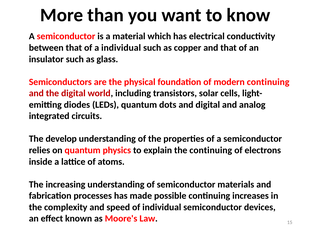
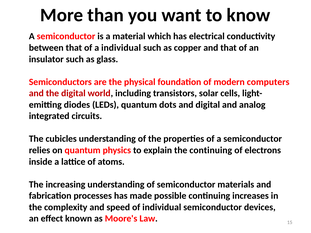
modern continuing: continuing -> computers
develop: develop -> cubicles
